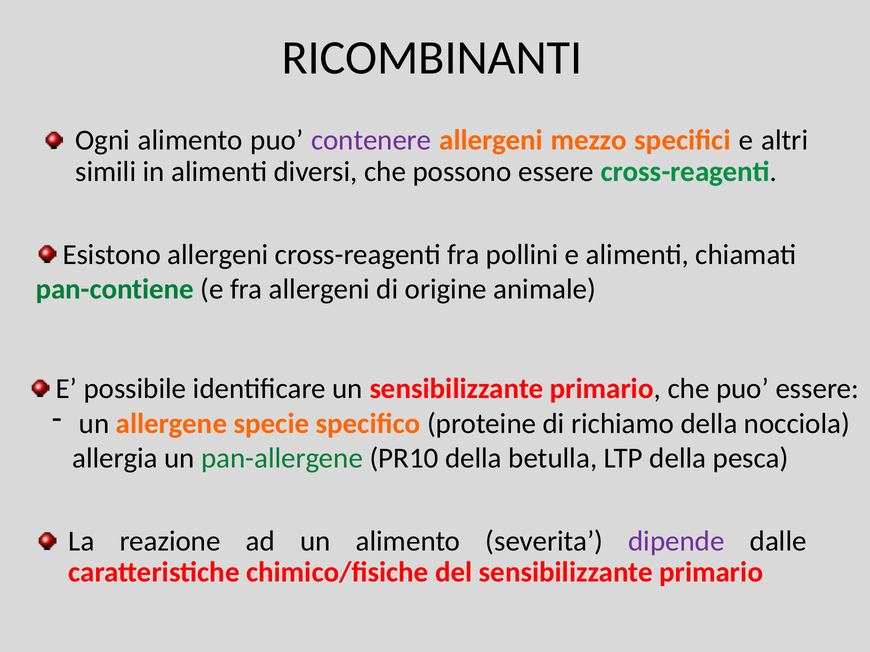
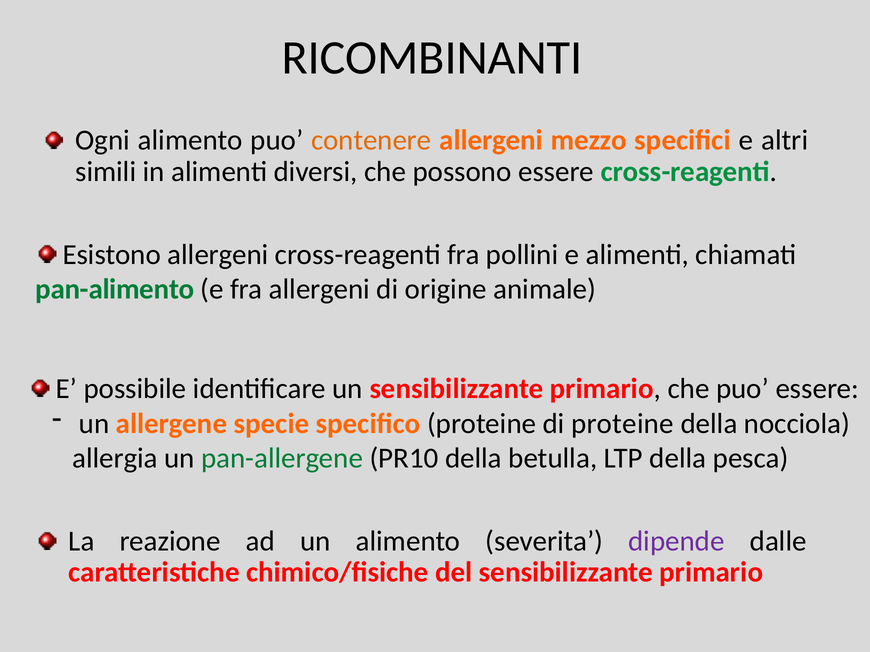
contenere colour: purple -> orange
pan-contiene: pan-contiene -> pan-alimento
di richiamo: richiamo -> proteine
